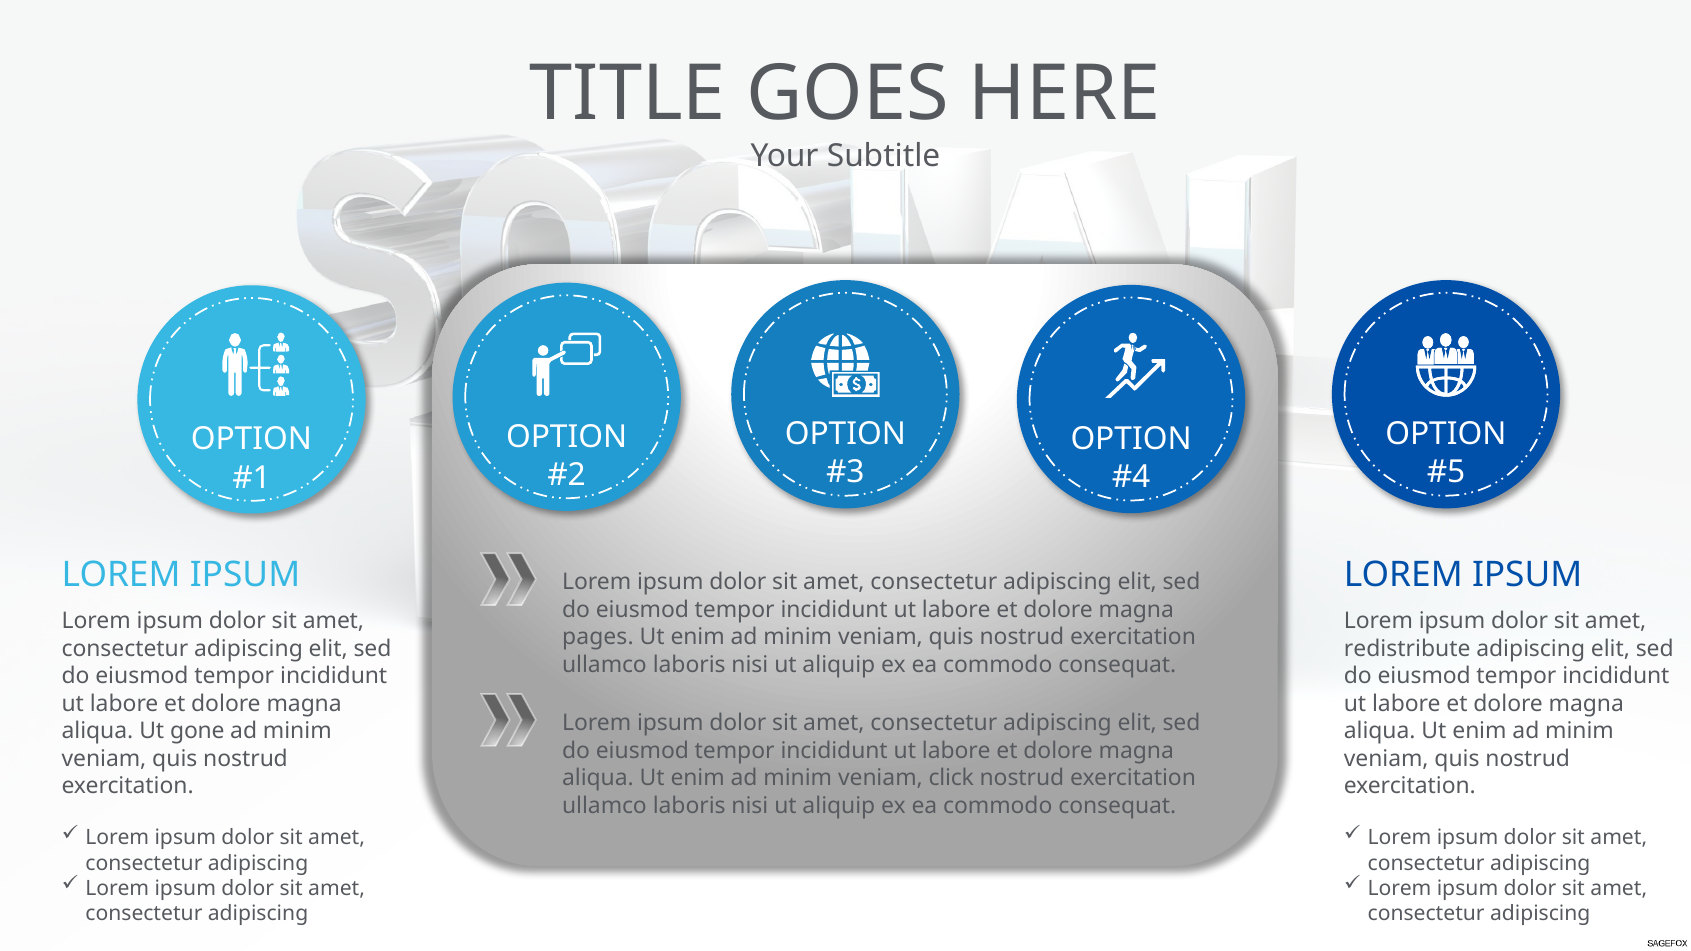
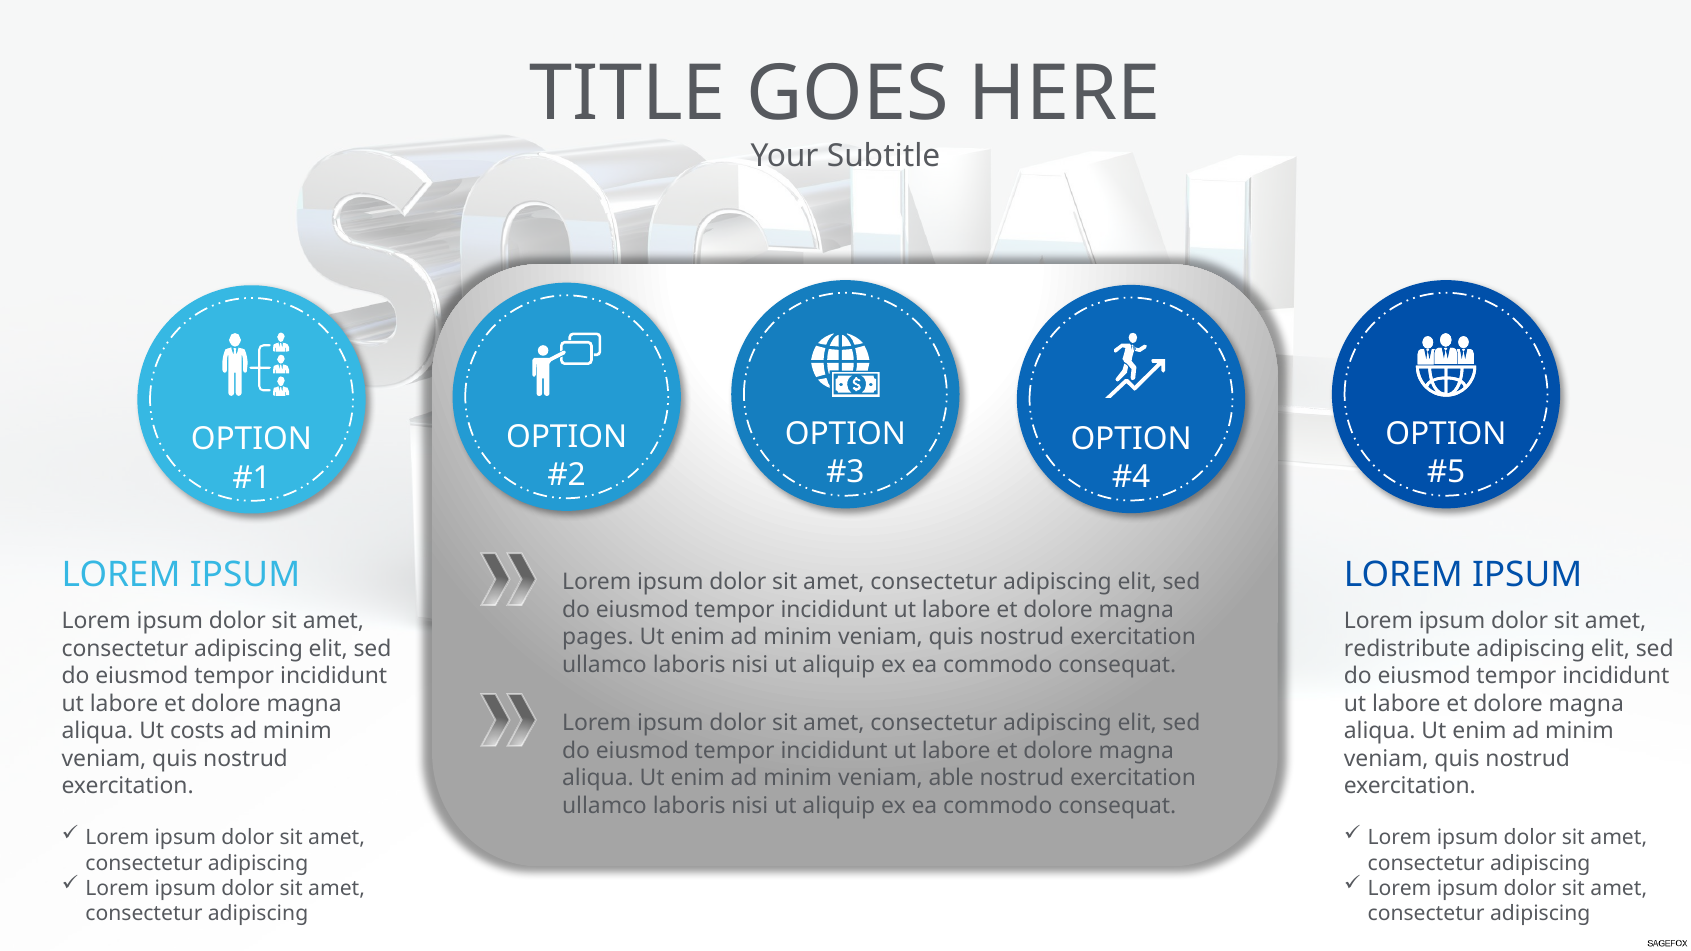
gone: gone -> costs
click: click -> able
